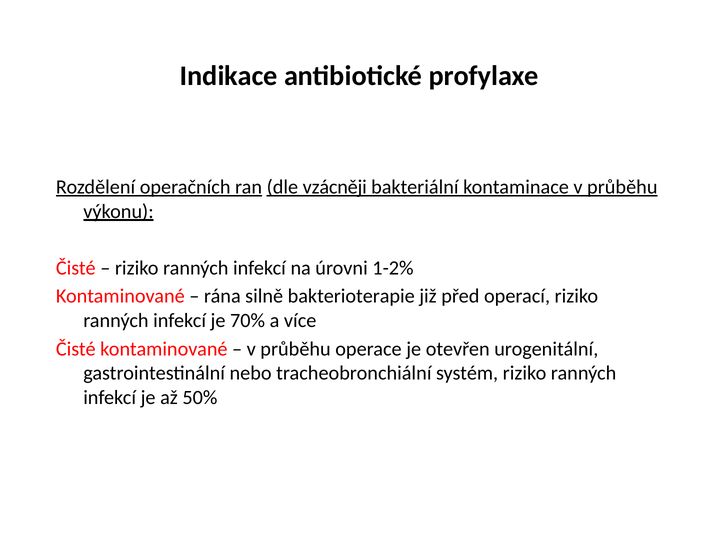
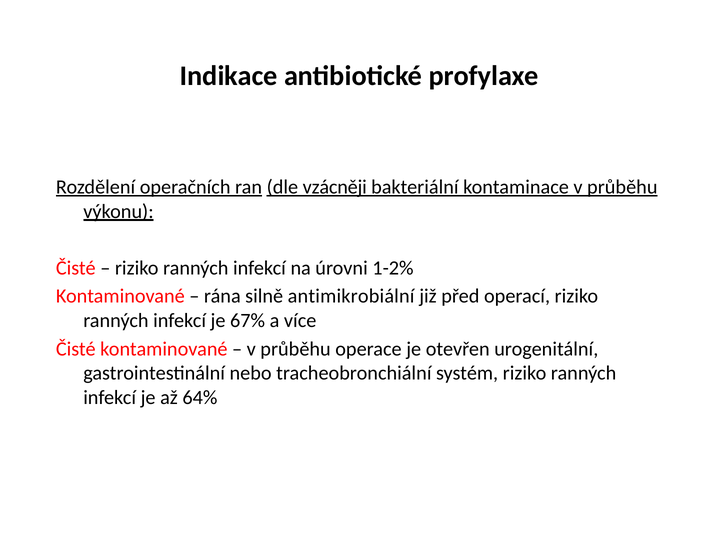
bakterioterapie: bakterioterapie -> antimikrobiální
70%: 70% -> 67%
50%: 50% -> 64%
